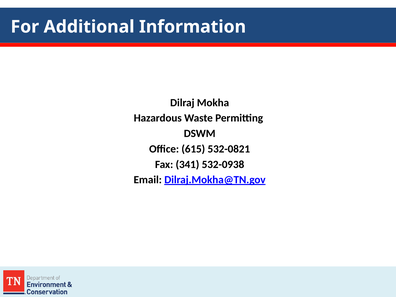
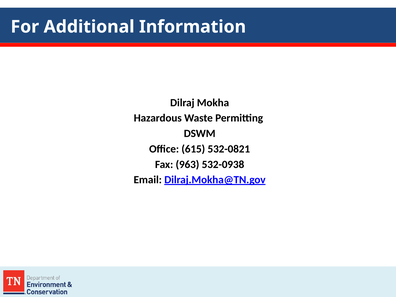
341: 341 -> 963
